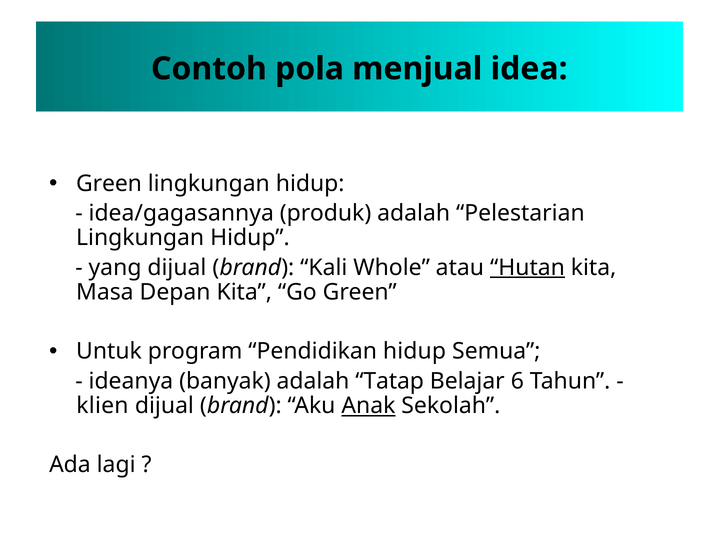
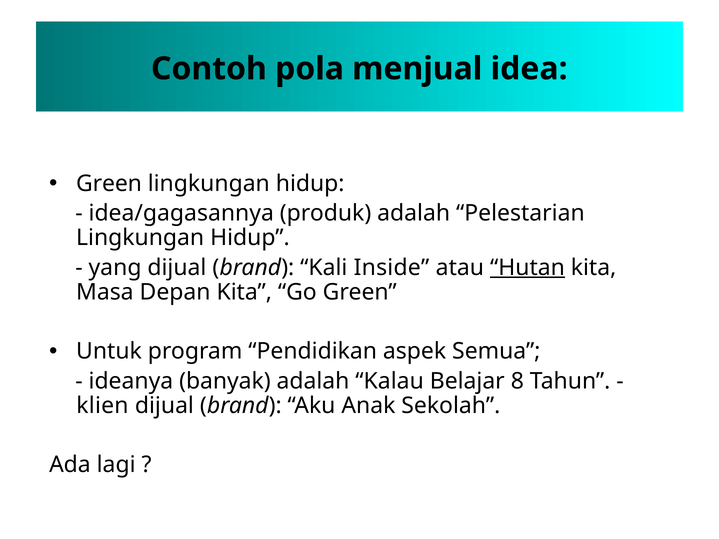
Whole: Whole -> Inside
Pendidikan hidup: hidup -> aspek
Tatap: Tatap -> Kalau
6: 6 -> 8
Anak underline: present -> none
